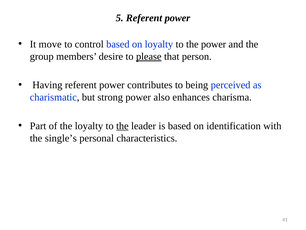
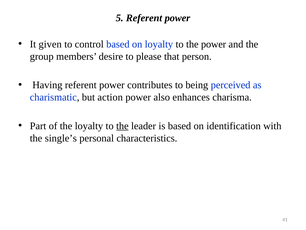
move: move -> given
please underline: present -> none
strong: strong -> action
